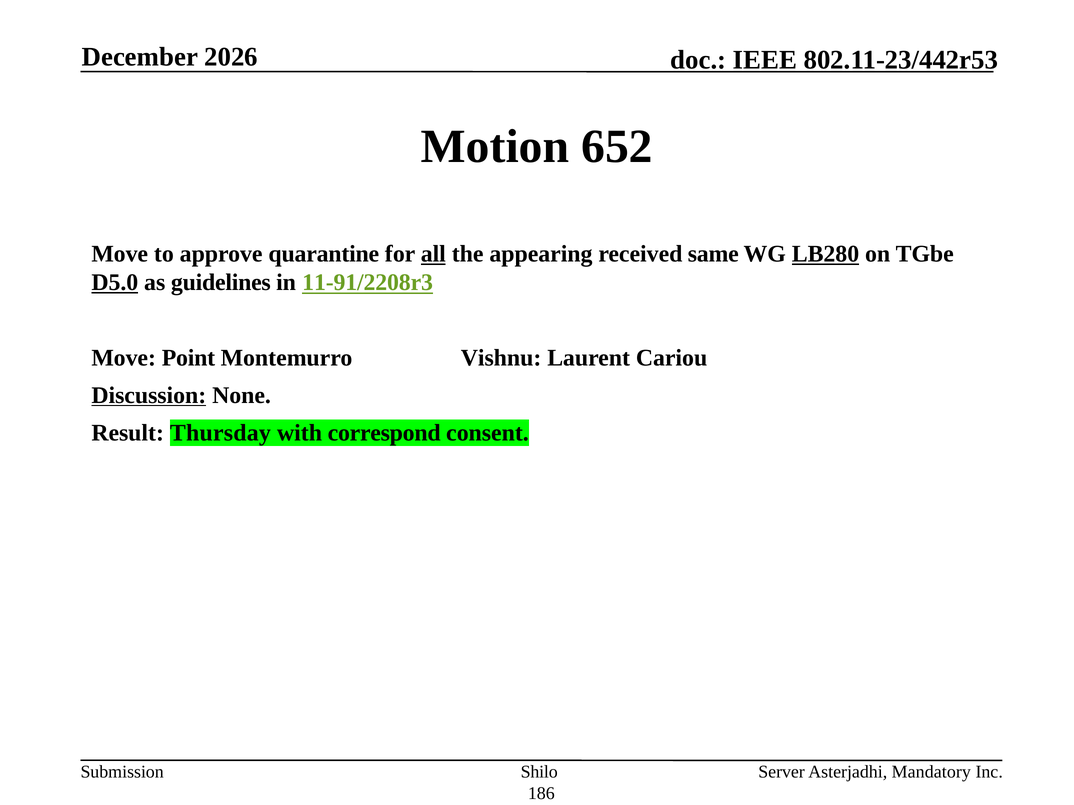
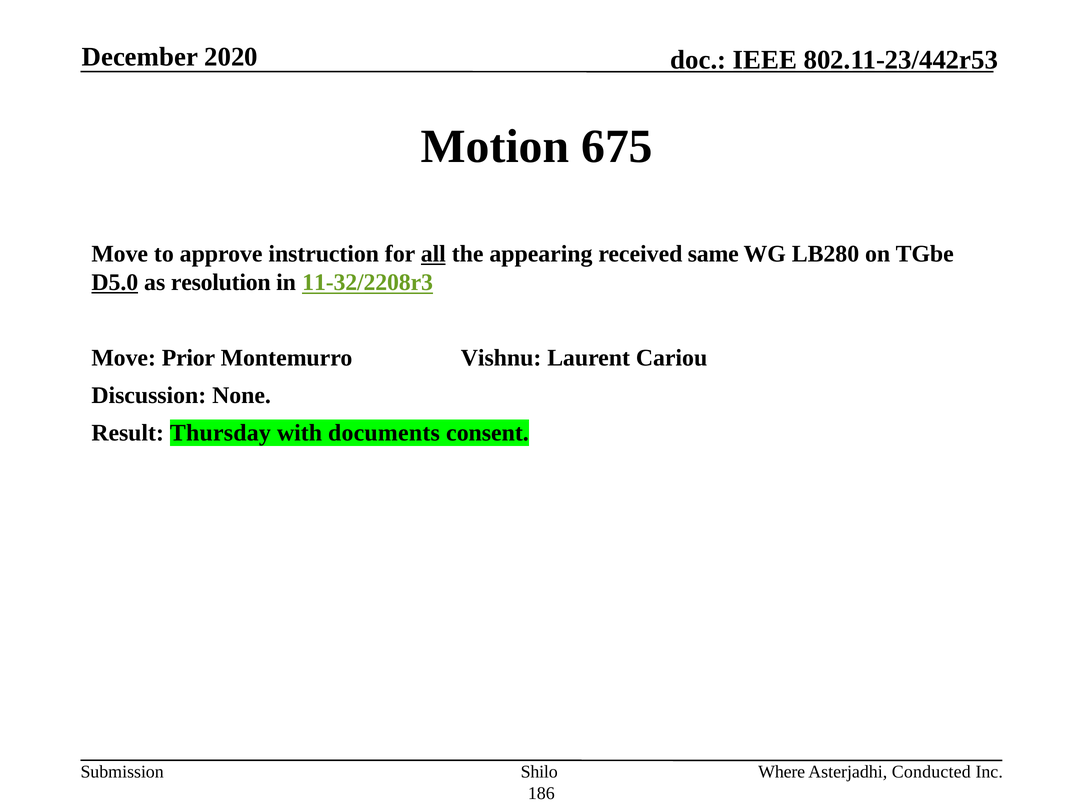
2026: 2026 -> 2020
652: 652 -> 675
quarantine: quarantine -> instruction
LB280 underline: present -> none
guidelines: guidelines -> resolution
11-91/2208r3: 11-91/2208r3 -> 11-32/2208r3
Point: Point -> Prior
Discussion underline: present -> none
correspond: correspond -> documents
Server: Server -> Where
Mandatory: Mandatory -> Conducted
